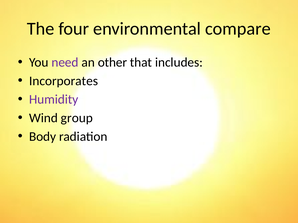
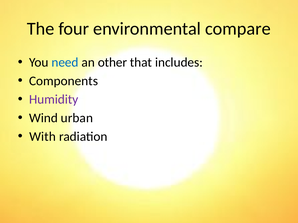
need colour: purple -> blue
Incorporates: Incorporates -> Components
group: group -> urban
Body: Body -> With
